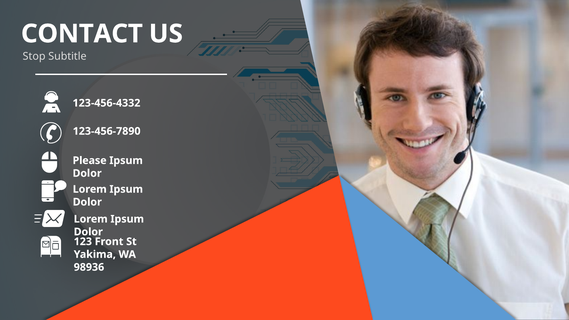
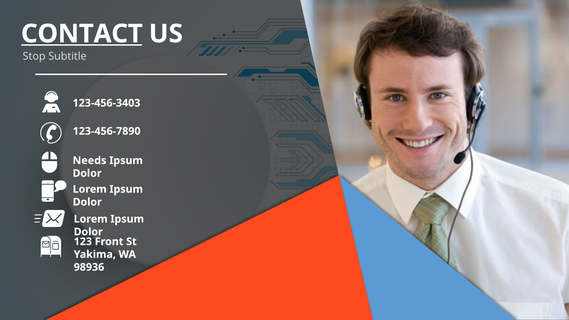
CONTACT underline: none -> present
123-456-4332: 123-456-4332 -> 123-456-3403
Please: Please -> Needs
